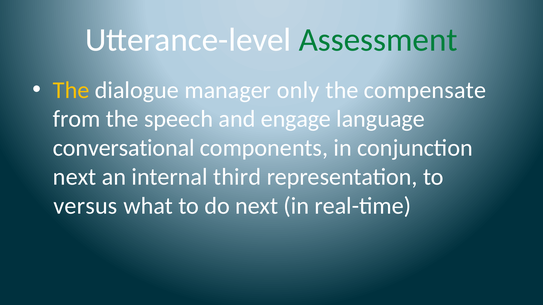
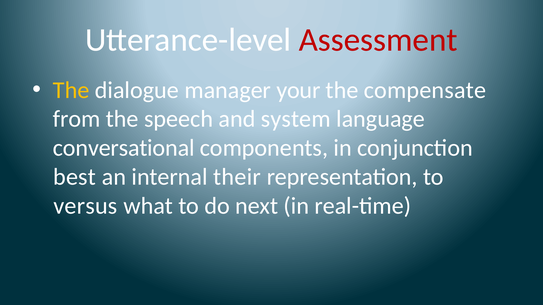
Assessment colour: green -> red
only: only -> your
engage: engage -> system
next at (75, 177): next -> best
third: third -> their
